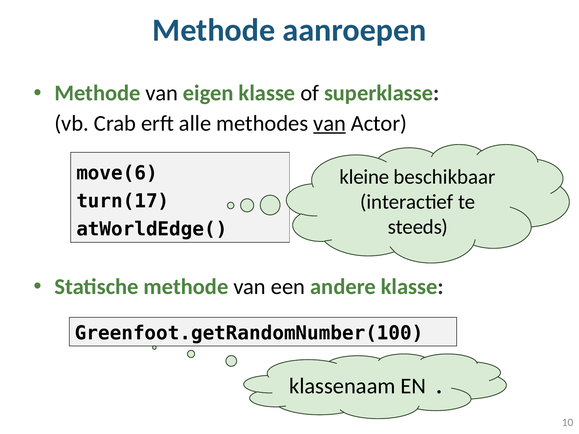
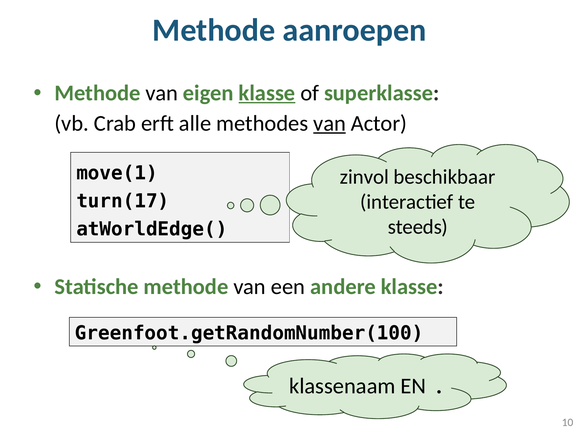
klasse at (267, 93) underline: none -> present
move(6: move(6 -> move(1
kleine: kleine -> zinvol
